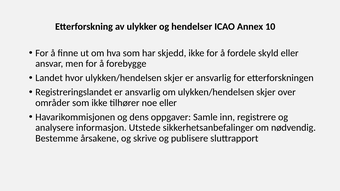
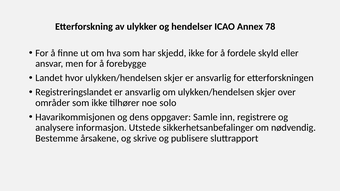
10: 10 -> 78
noe eller: eller -> solo
